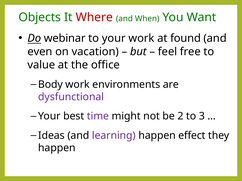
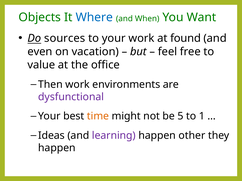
Where colour: red -> blue
webinar: webinar -> sources
Body: Body -> Then
time colour: purple -> orange
2: 2 -> 5
3: 3 -> 1
effect: effect -> other
